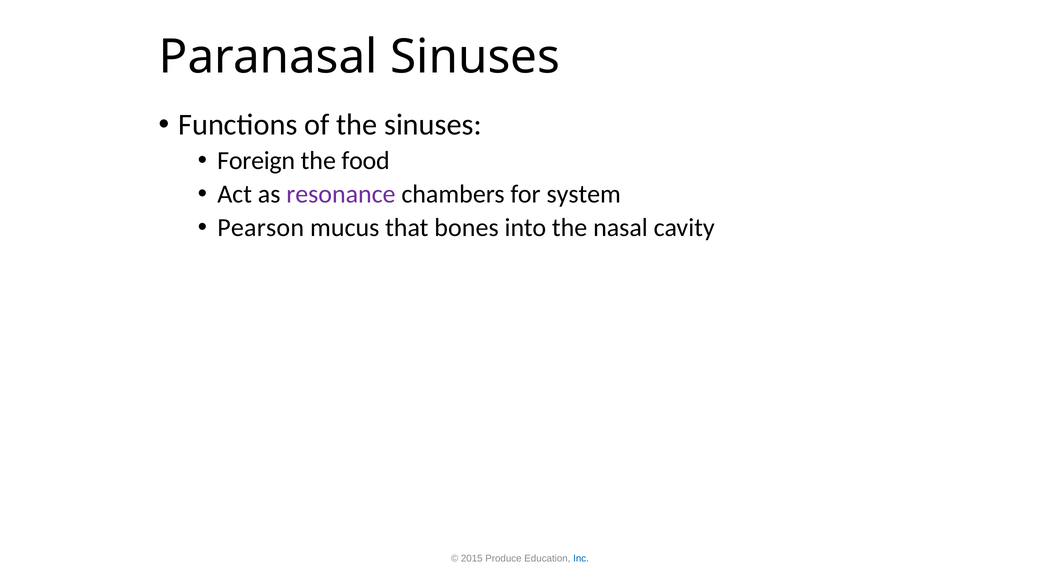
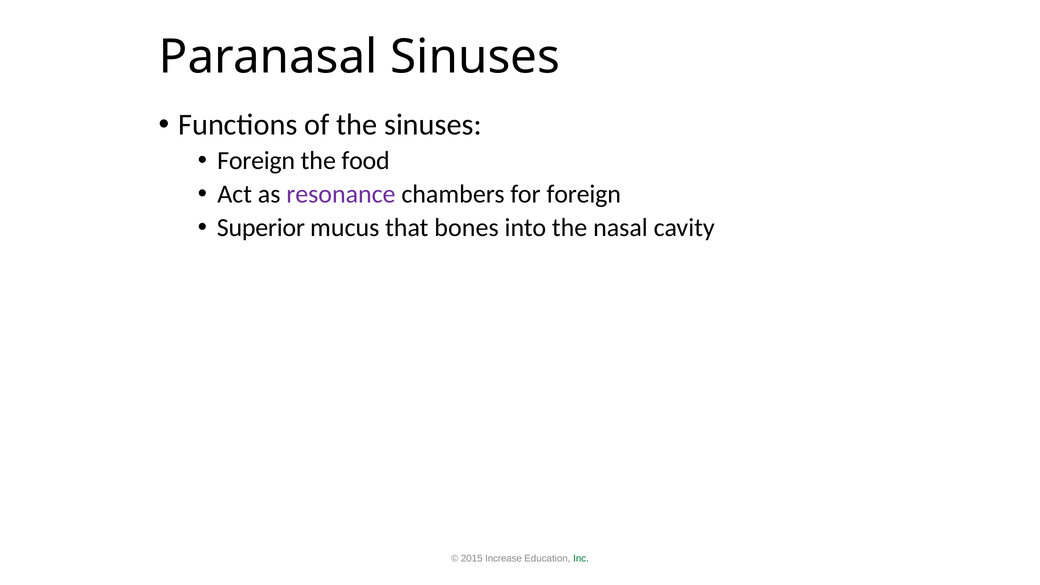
for system: system -> foreign
Pearson: Pearson -> Superior
Produce: Produce -> Increase
Inc colour: blue -> green
